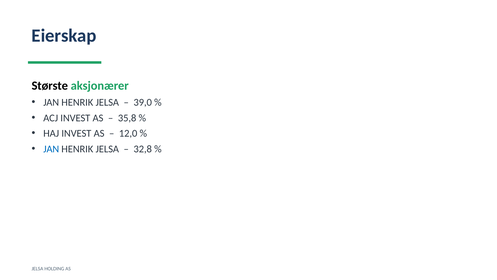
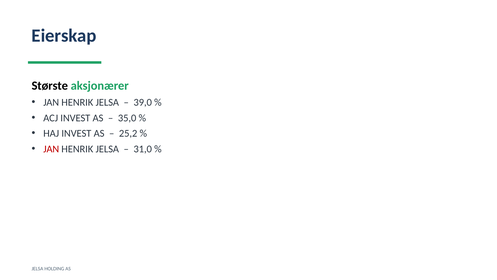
35,8: 35,8 -> 35,0
12,0: 12,0 -> 25,2
JAN at (51, 149) colour: blue -> red
32,8: 32,8 -> 31,0
